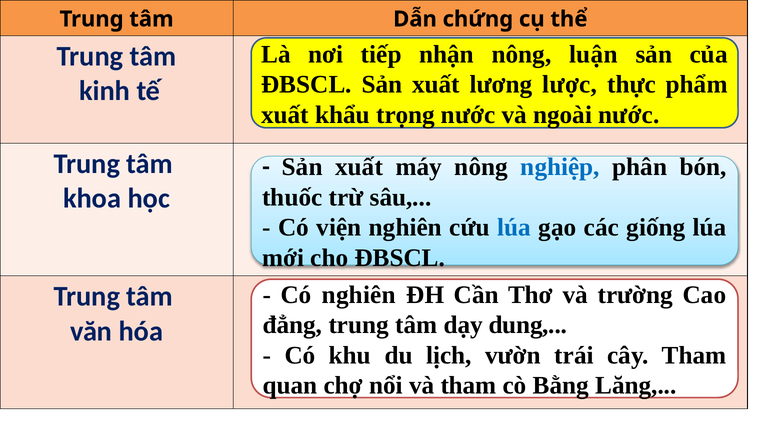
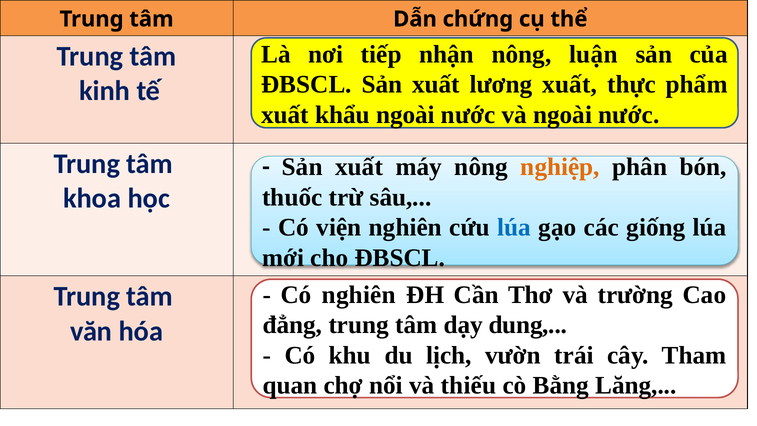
lương lược: lược -> xuất
khẩu trọng: trọng -> ngoài
nghiệp colour: blue -> orange
và tham: tham -> thiếu
